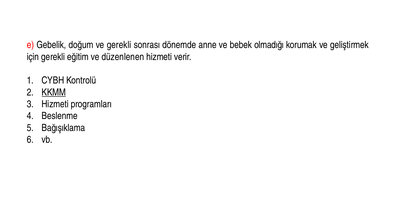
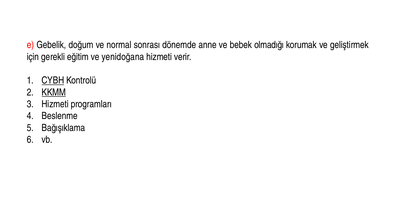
ve gerekli: gerekli -> normal
düzenlenen: düzenlenen -> yenidoğana
CYBH underline: none -> present
